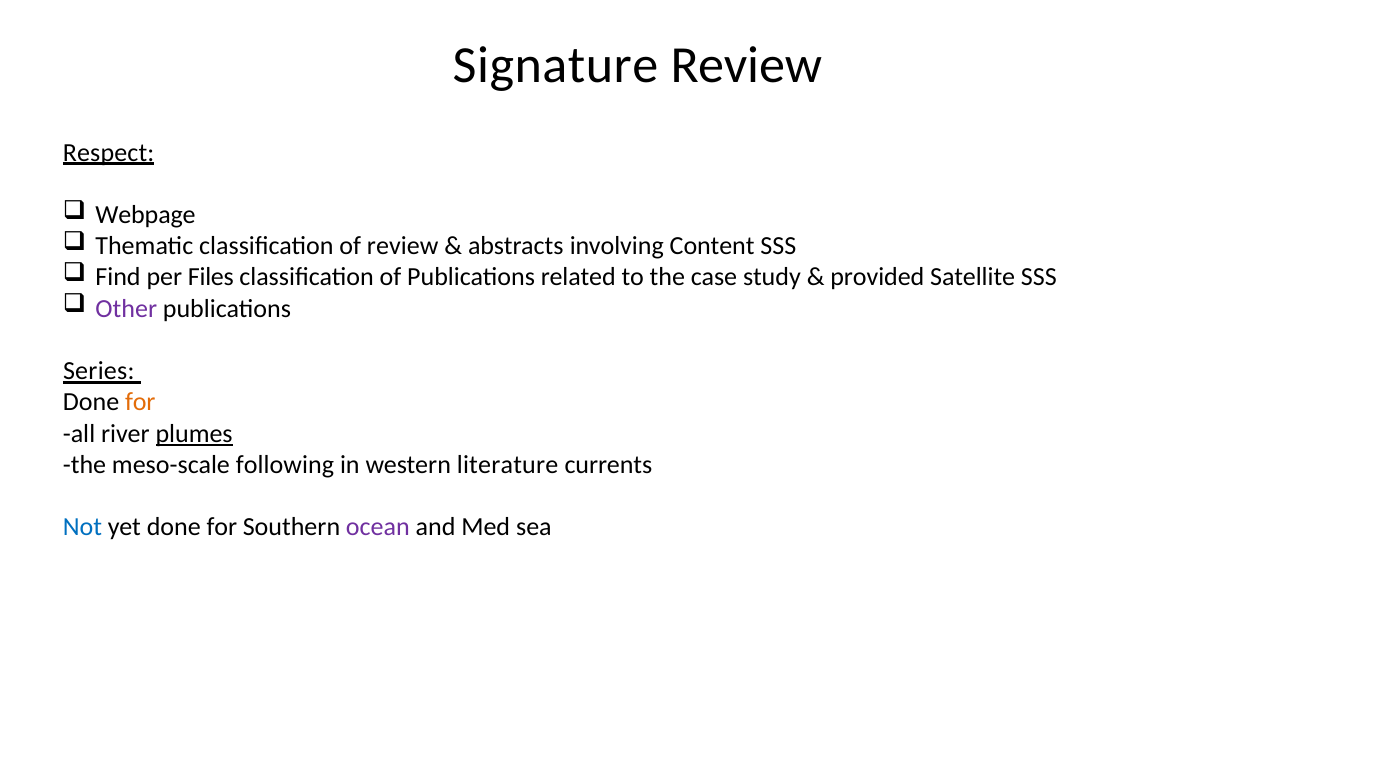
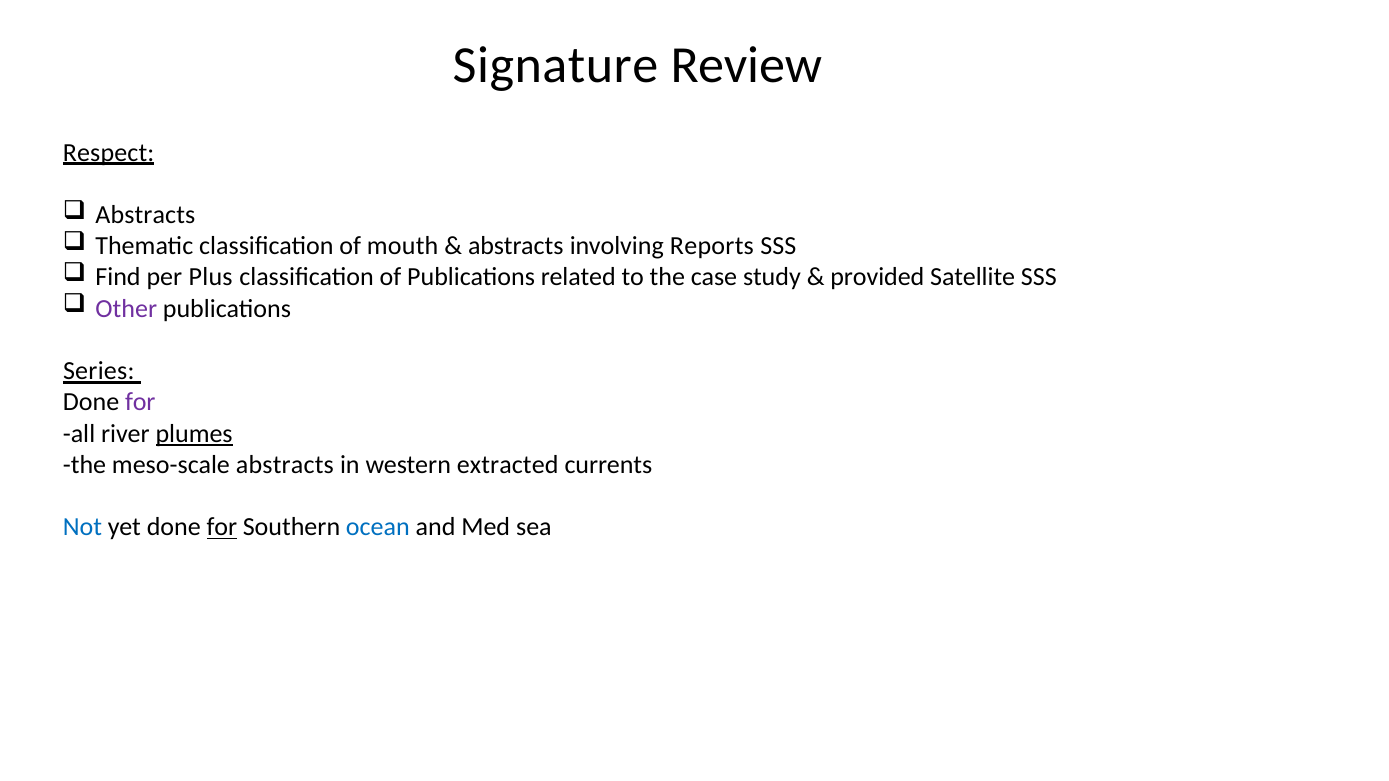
Webpage at (146, 215): Webpage -> Abstracts
of review: review -> mouth
Content: Content -> Reports
Files: Files -> Plus
for at (140, 403) colour: orange -> purple
meso-scale following: following -> abstracts
literature: literature -> extracted
for at (222, 528) underline: none -> present
ocean colour: purple -> blue
